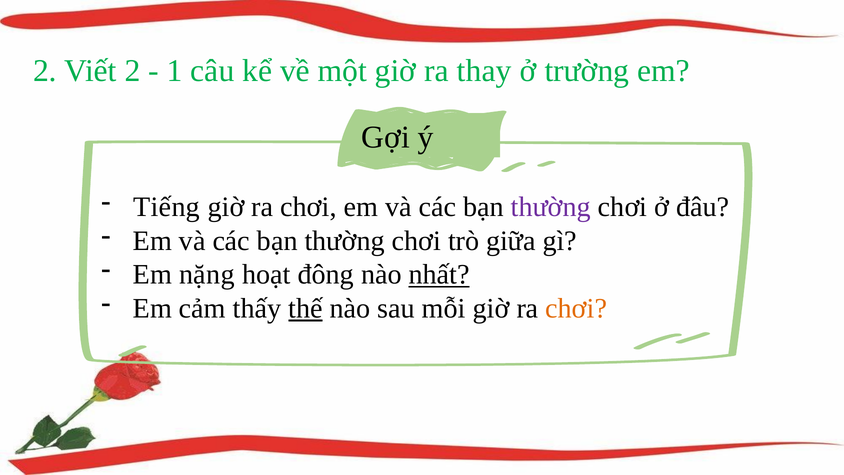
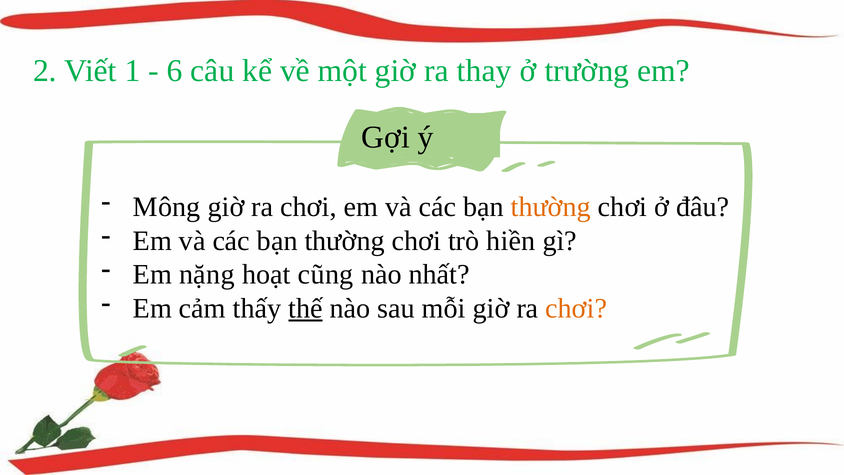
Viết 2: 2 -> 1
1: 1 -> 6
Tiếng: Tiếng -> Mông
thường at (551, 207) colour: purple -> orange
giữa: giữa -> hiền
đông: đông -> cũng
nhất underline: present -> none
